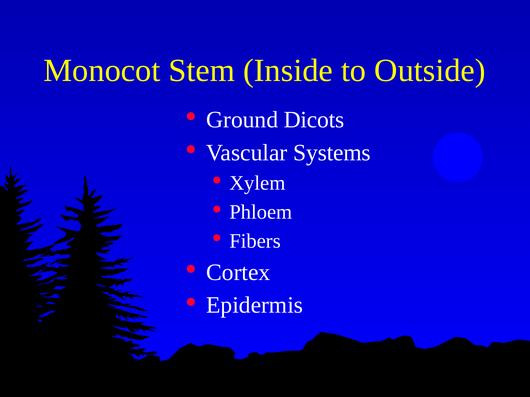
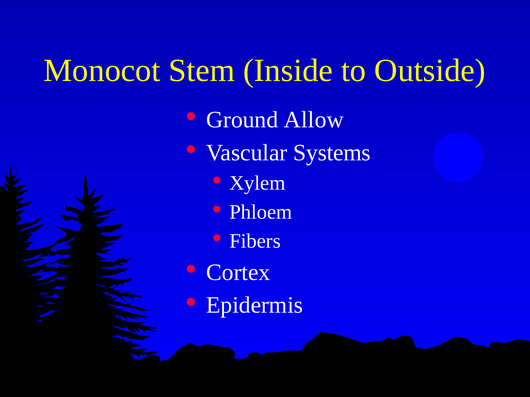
Dicots: Dicots -> Allow
